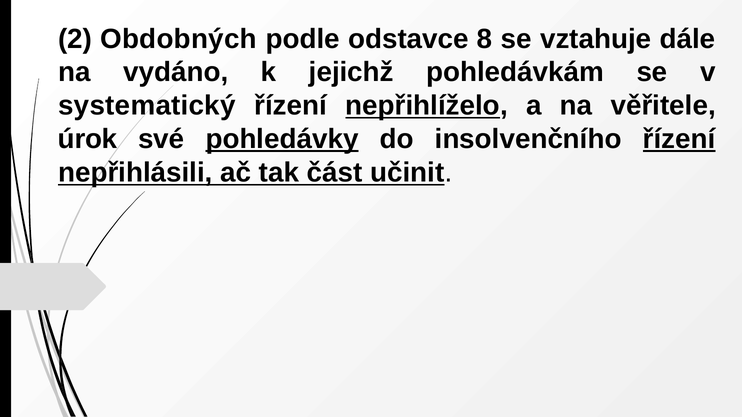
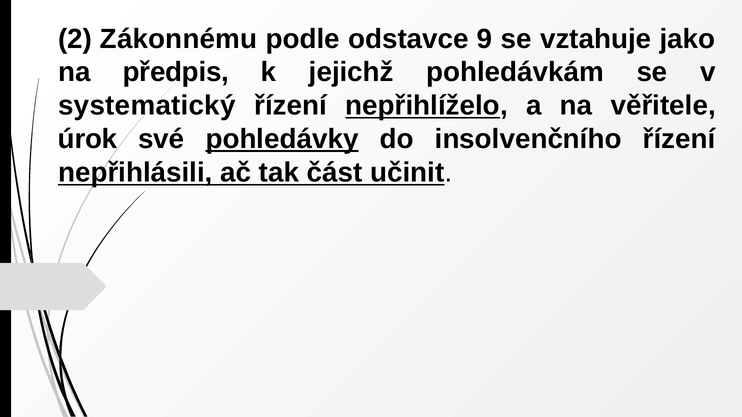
Obdobných: Obdobných -> Zákonnému
8: 8 -> 9
dále: dále -> jako
vydáno: vydáno -> předpis
řízení at (679, 139) underline: present -> none
